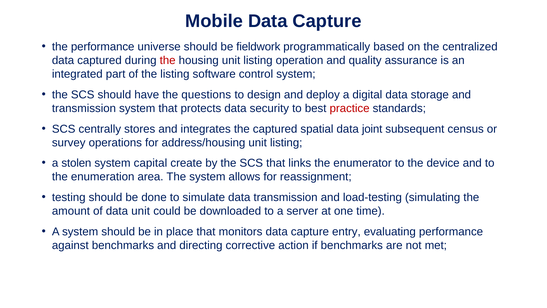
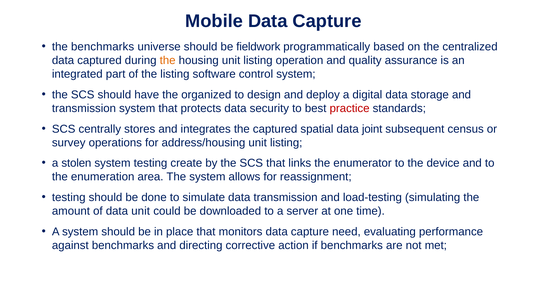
the performance: performance -> benchmarks
the at (168, 60) colour: red -> orange
questions: questions -> organized
system capital: capital -> testing
entry: entry -> need
